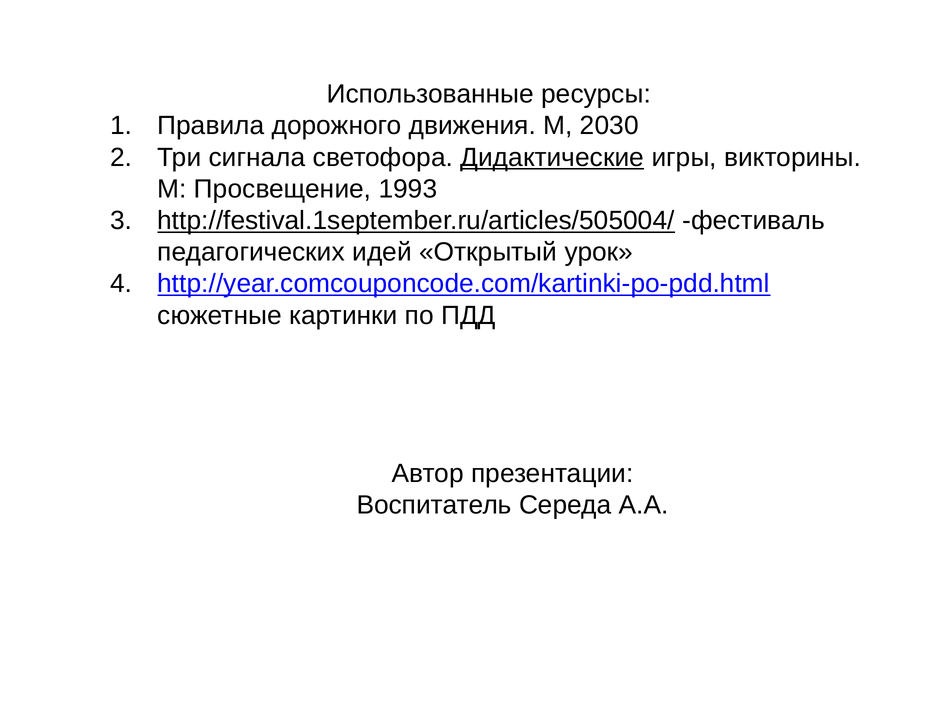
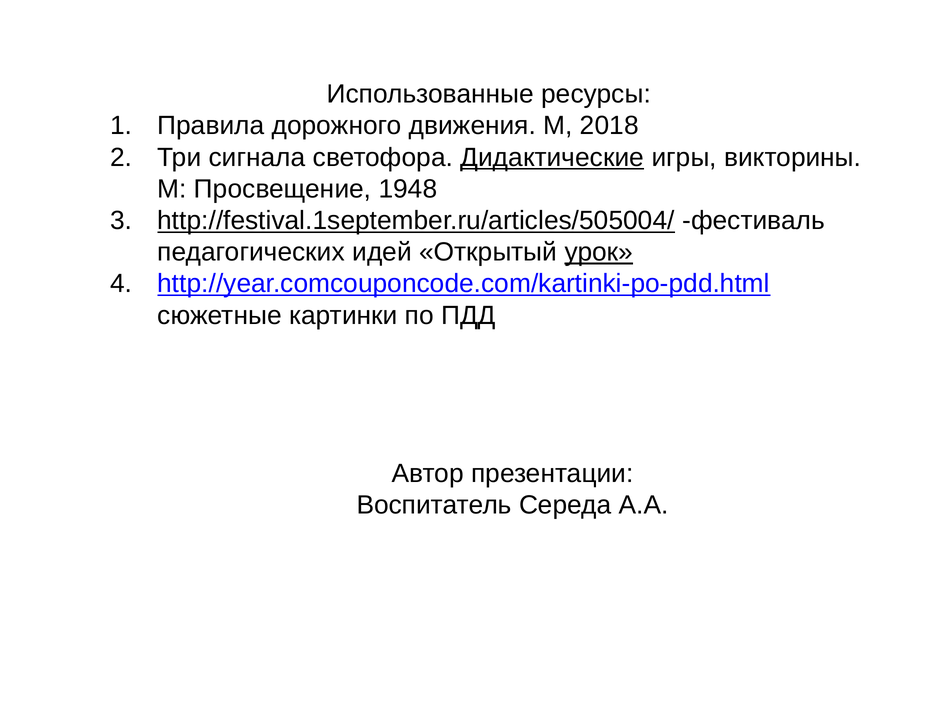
2030: 2030 -> 2018
1993: 1993 -> 1948
урок underline: none -> present
